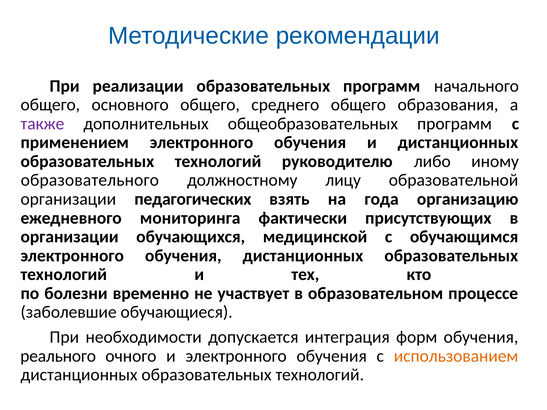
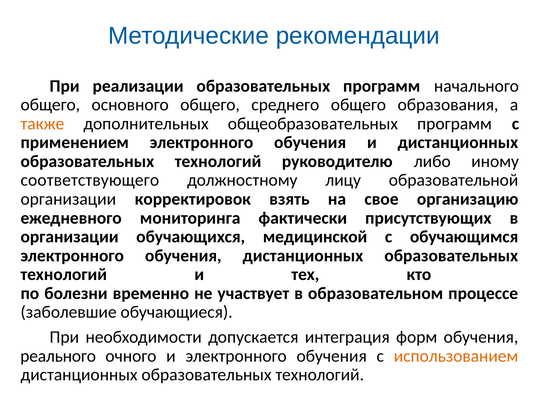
также colour: purple -> orange
образовательного: образовательного -> соответствующего
педагогических: педагогических -> корректировок
года: года -> свое
